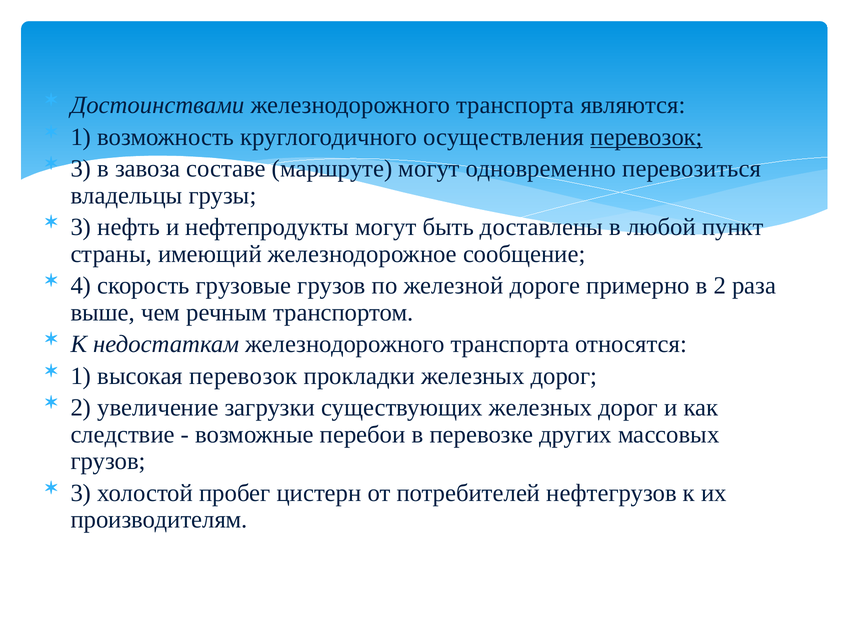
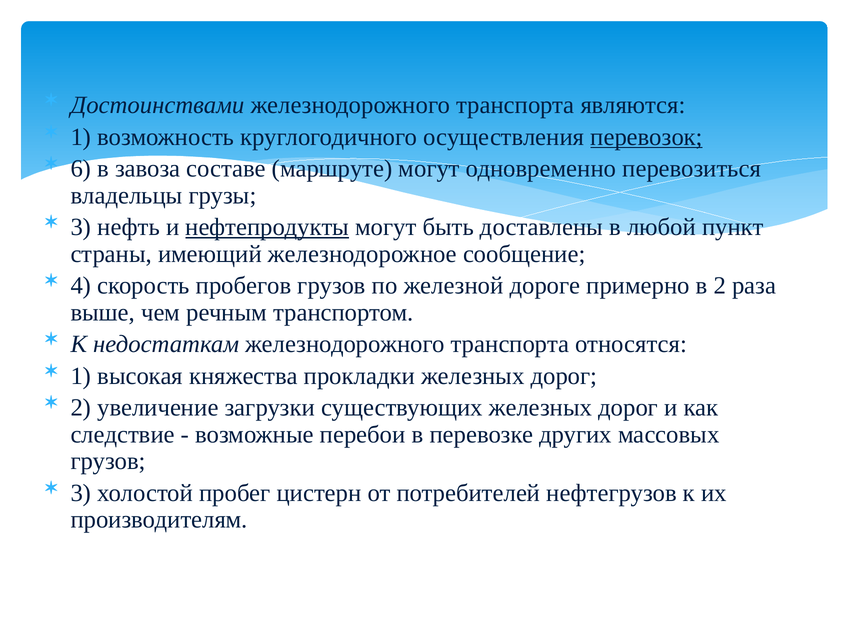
3 at (81, 169): 3 -> 6
нефтепродукты underline: none -> present
грузовые: грузовые -> пробегов
высокая перевозок: перевозок -> княжества
